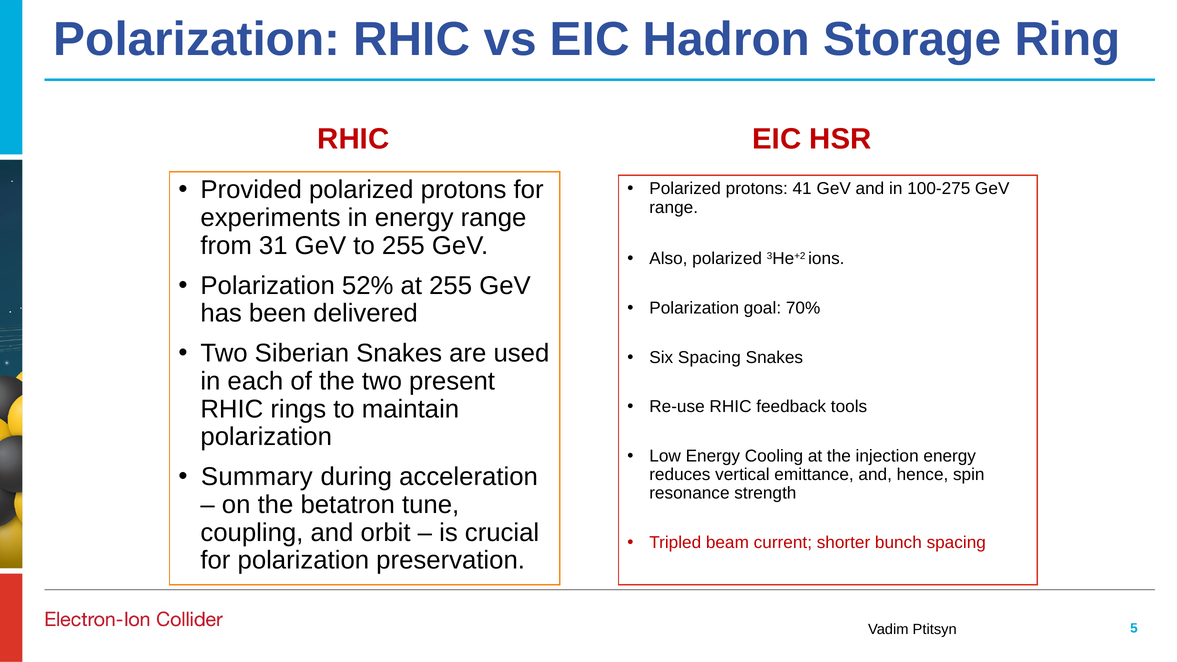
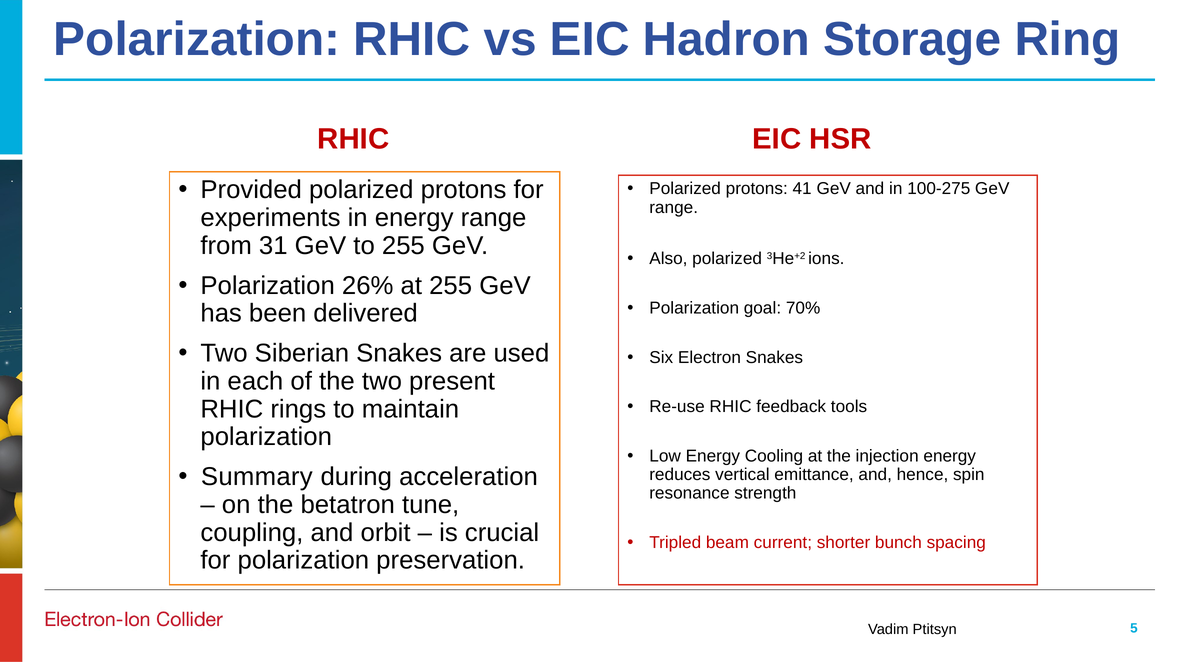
52%: 52% -> 26%
Six Spacing: Spacing -> Electron
